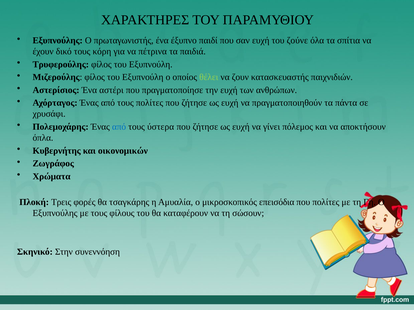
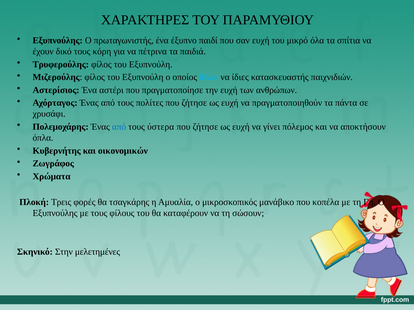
ζούνε: ζούνε -> μικρό
θέλει colour: light green -> light blue
ζουν: ζουν -> ίδιες
επεισόδια: επεισόδια -> μανάβικο
που πολίτες: πολίτες -> κοπέλα
συνεννόηση: συνεννόηση -> μελετημένες
